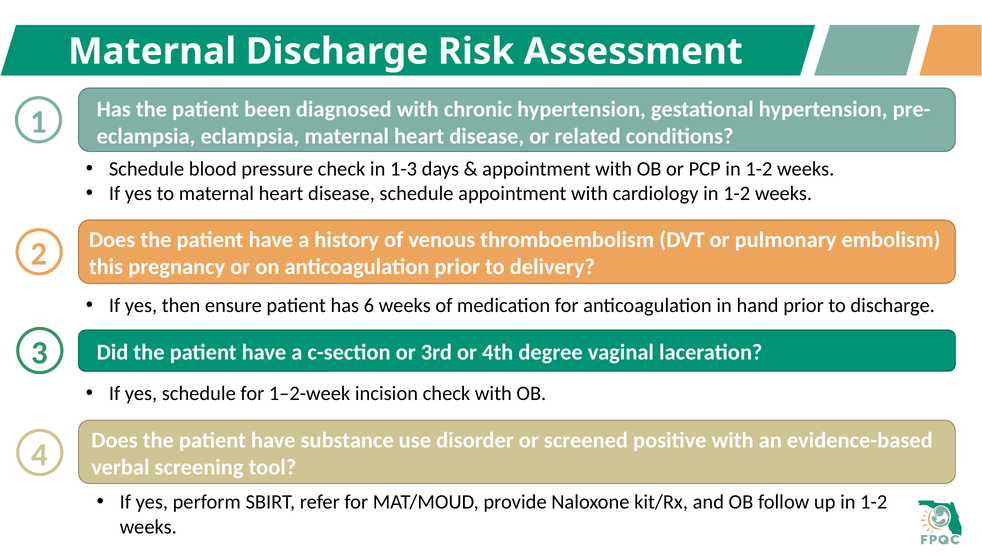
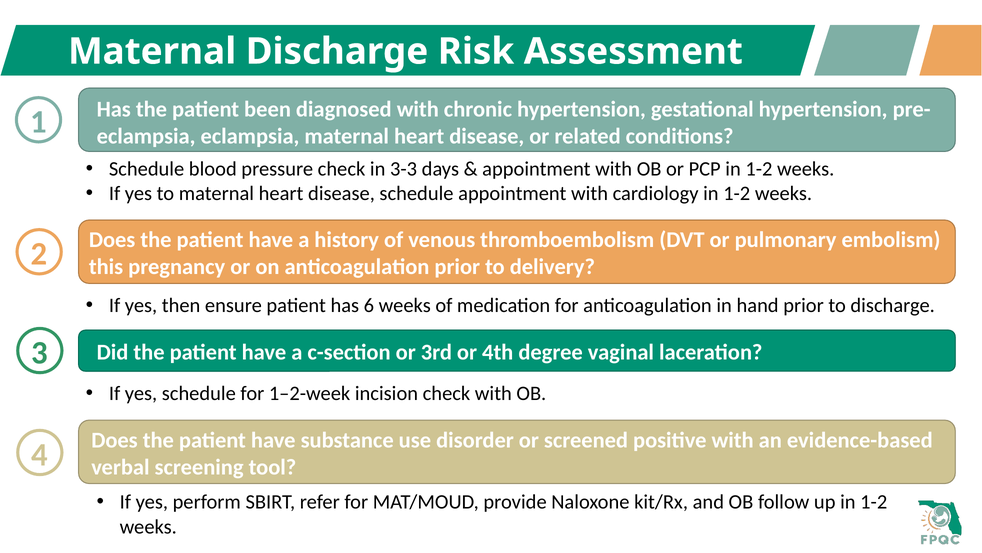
1-3: 1-3 -> 3-3
